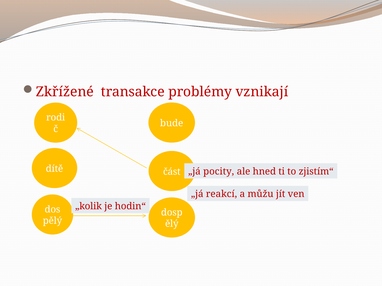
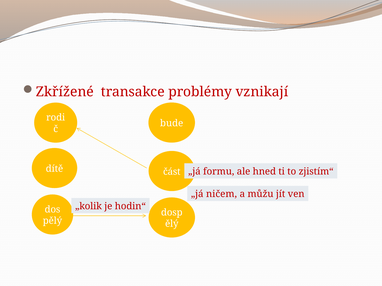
pocity: pocity -> formu
reakcí: reakcí -> ničem
